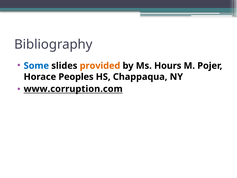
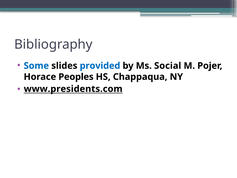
provided colour: orange -> blue
Hours: Hours -> Social
www.corruption.com: www.corruption.com -> www.presidents.com
